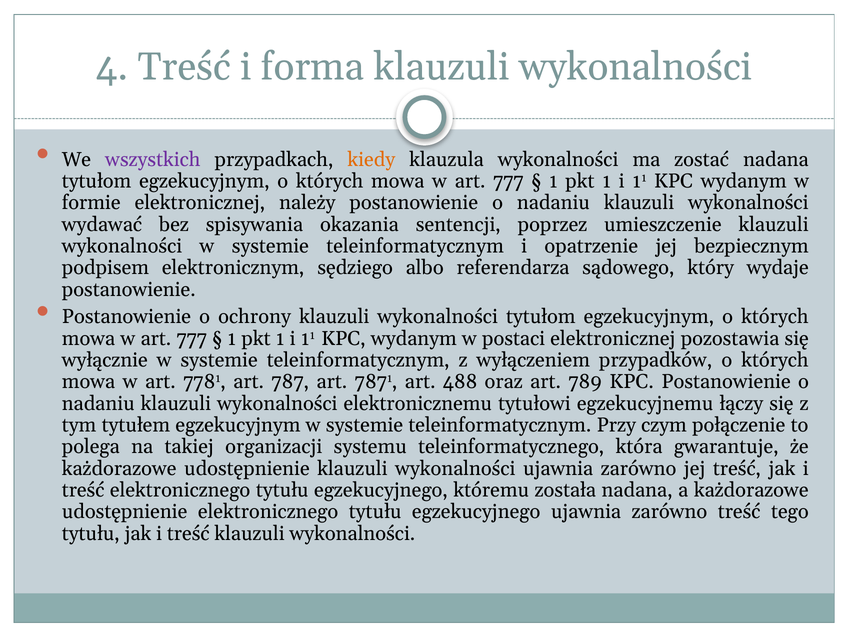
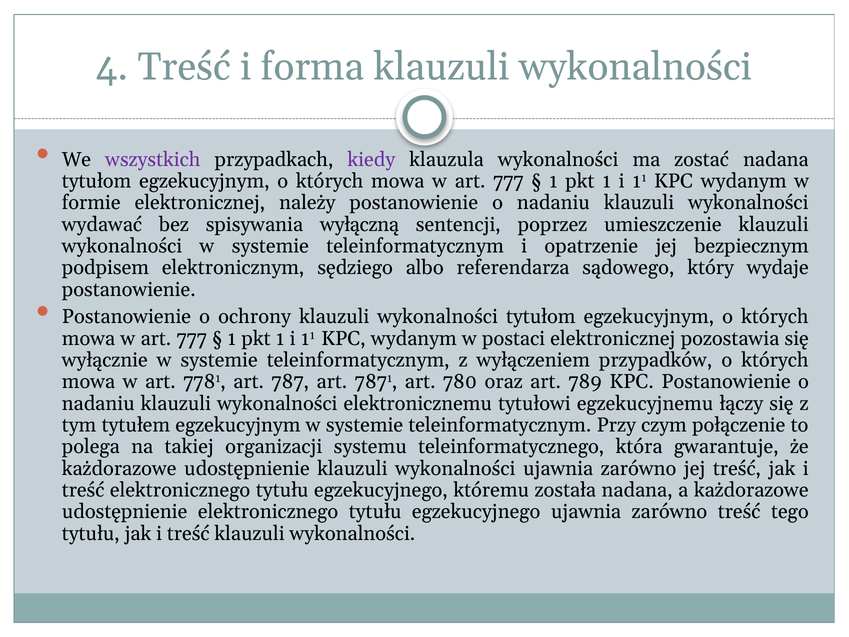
kiedy colour: orange -> purple
okazania: okazania -> wyłączną
488: 488 -> 780
